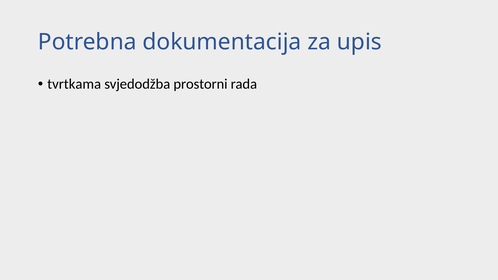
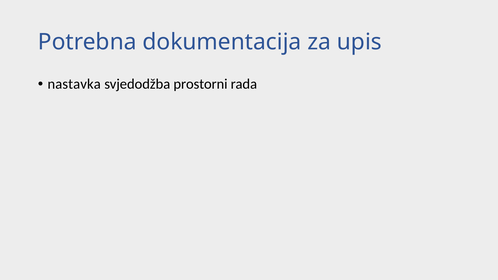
tvrtkama: tvrtkama -> nastavka
